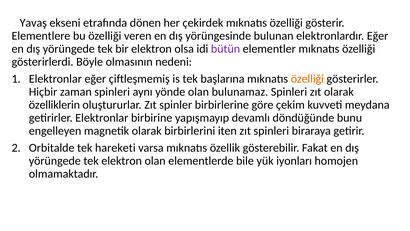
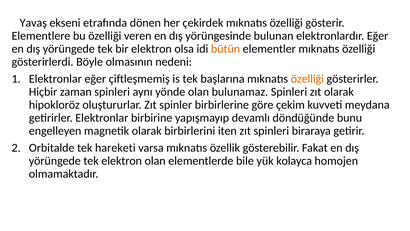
bütün colour: purple -> orange
özelliklerin: özelliklerin -> hipokloröz
iyonları: iyonları -> kolayca
